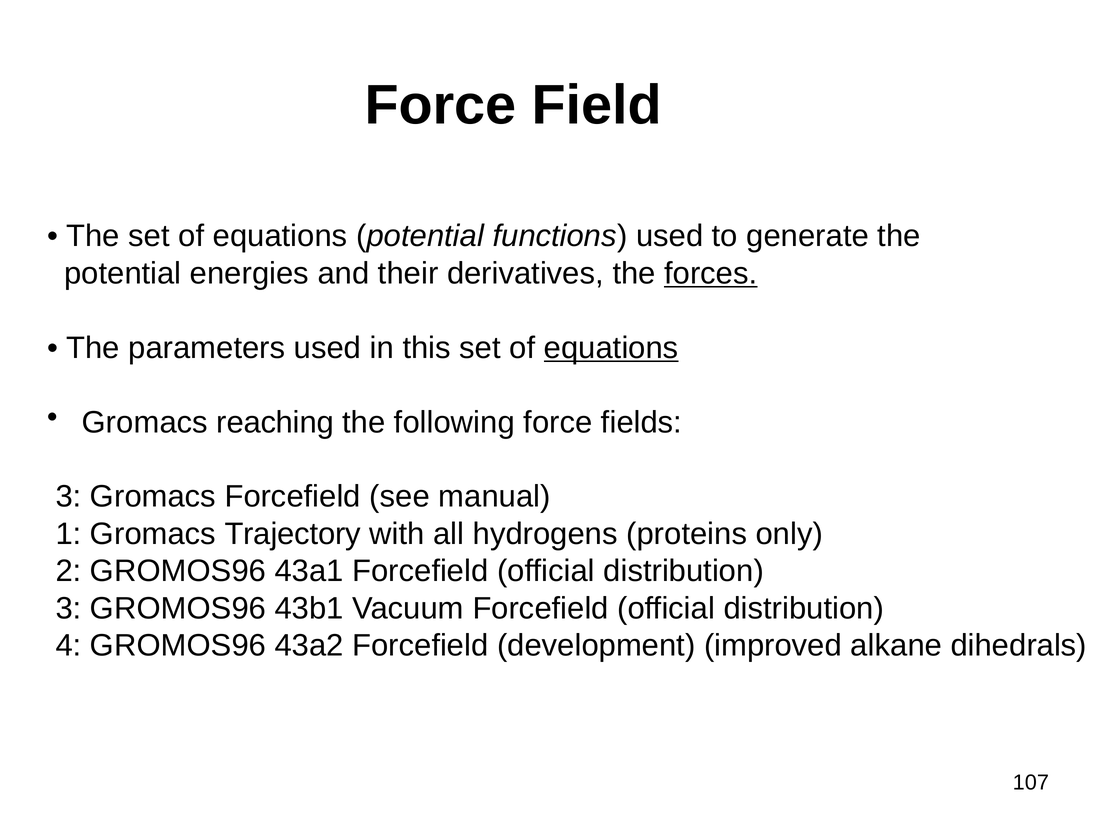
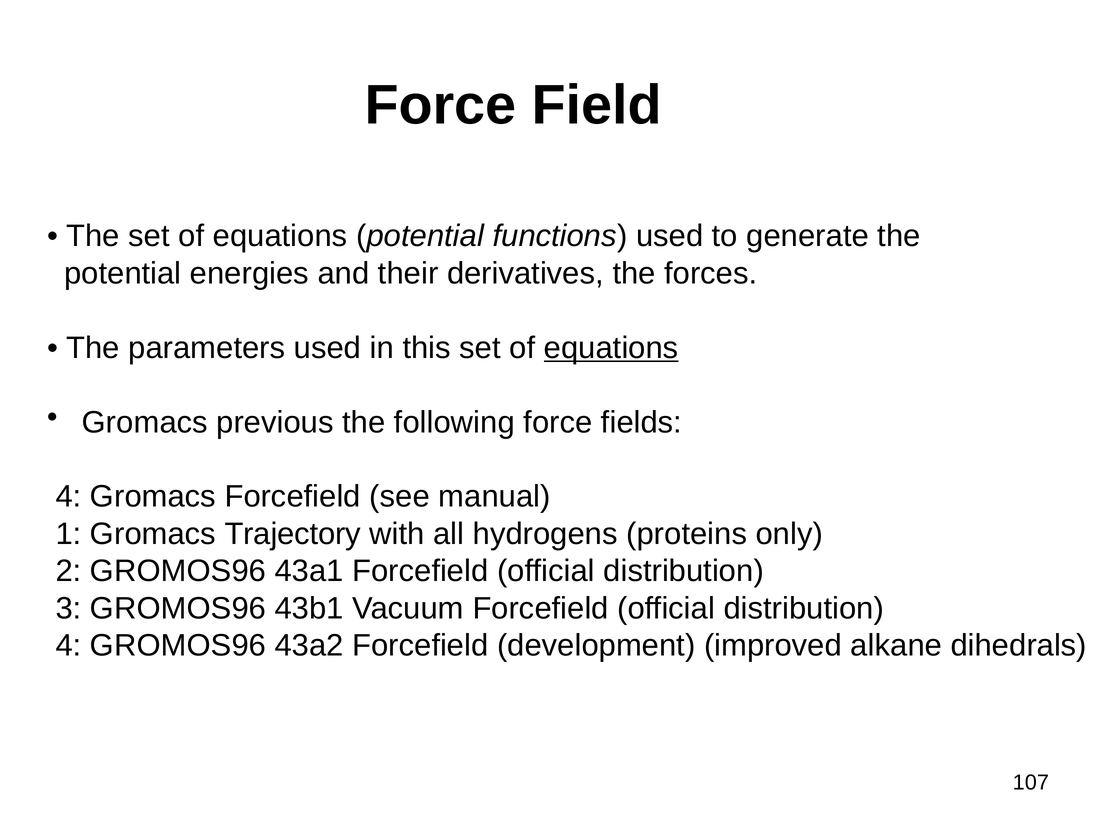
forces underline: present -> none
reaching: reaching -> previous
3 at (69, 497): 3 -> 4
